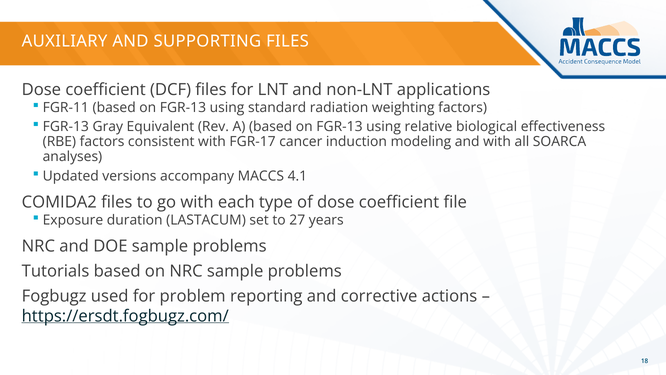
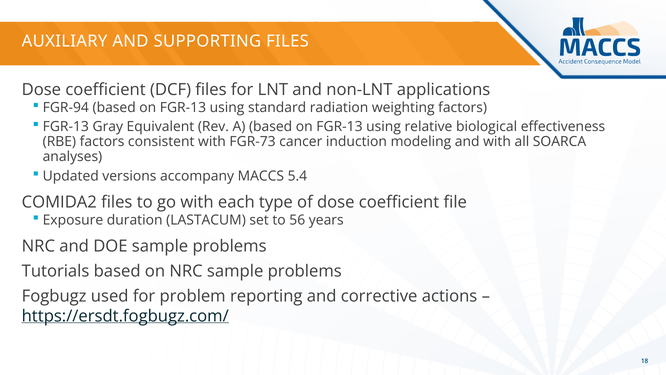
FGR-11: FGR-11 -> FGR-94
FGR-17: FGR-17 -> FGR-73
4.1: 4.1 -> 5.4
27: 27 -> 56
